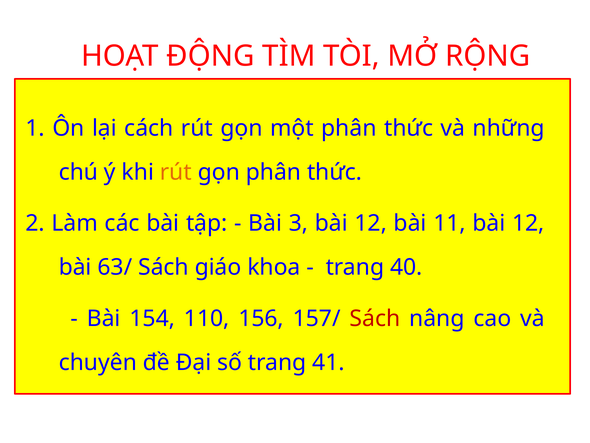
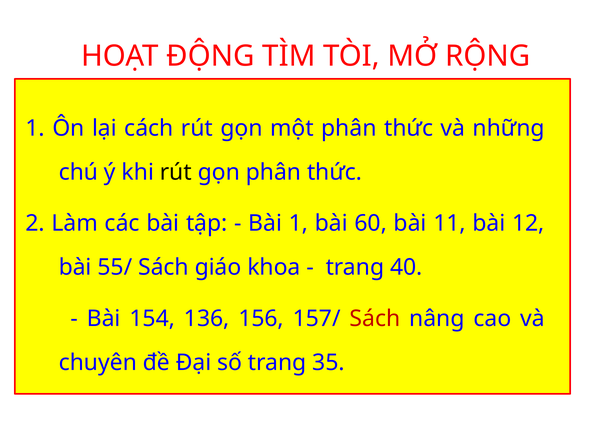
rút at (176, 172) colour: orange -> black
Bài 3: 3 -> 1
12 at (371, 223): 12 -> 60
63/: 63/ -> 55/
110: 110 -> 136
41: 41 -> 35
